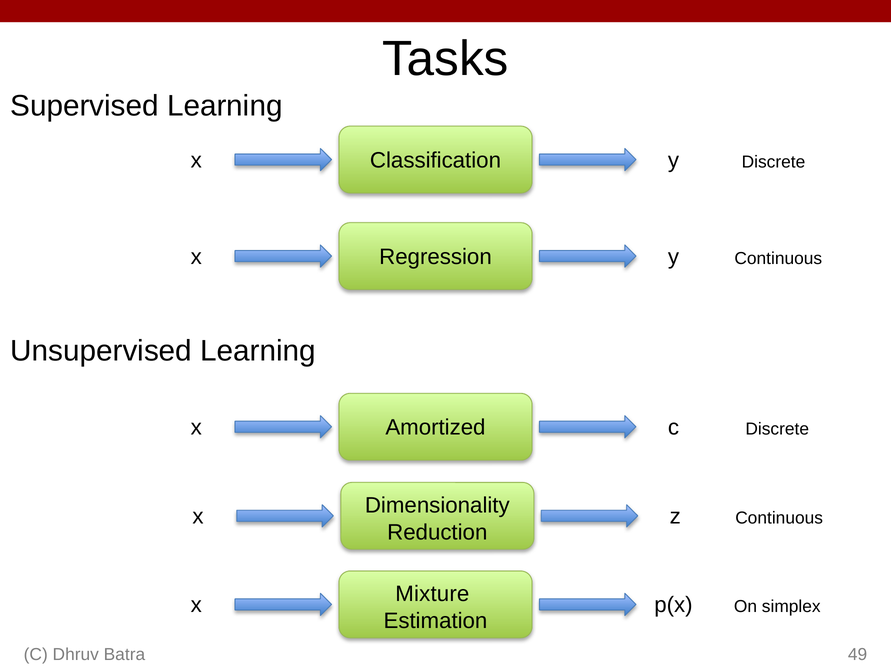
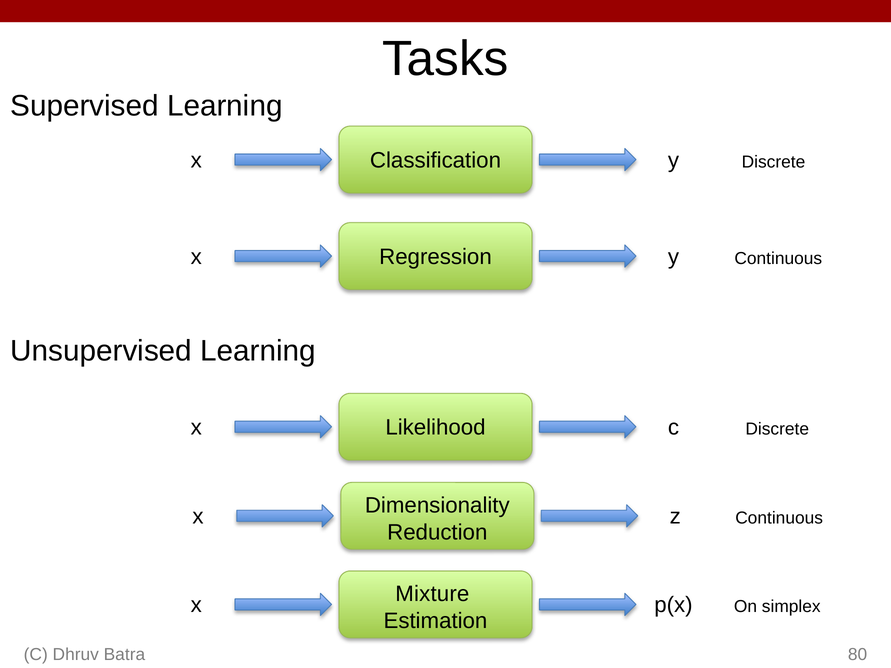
Amortized: Amortized -> Likelihood
49: 49 -> 80
